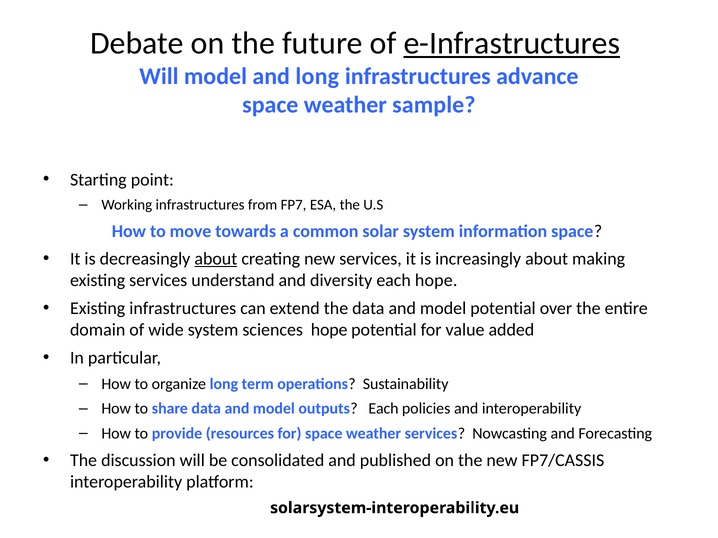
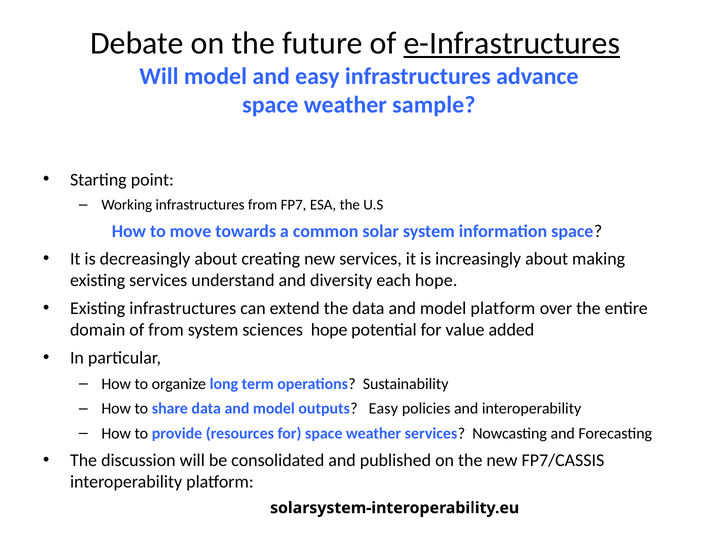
and long: long -> easy
about at (216, 259) underline: present -> none
model potential: potential -> platform
of wide: wide -> from
Each at (383, 409): Each -> Easy
